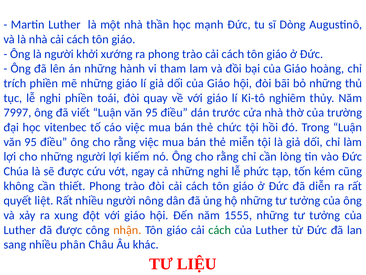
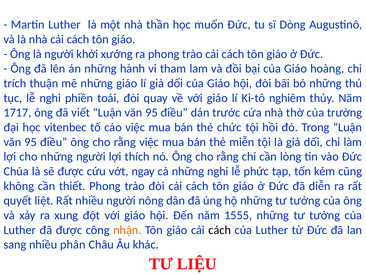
mạnh: mạnh -> muốn
trích phiền: phiền -> thuận
7997: 7997 -> 1717
kiếm: kiếm -> thích
cách at (220, 230) colour: green -> black
